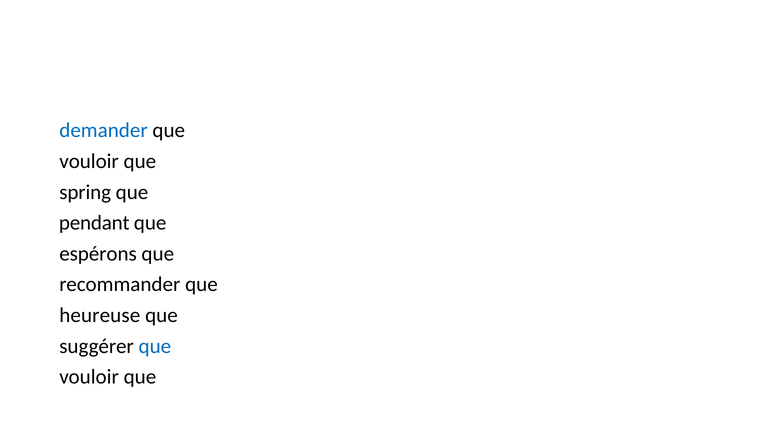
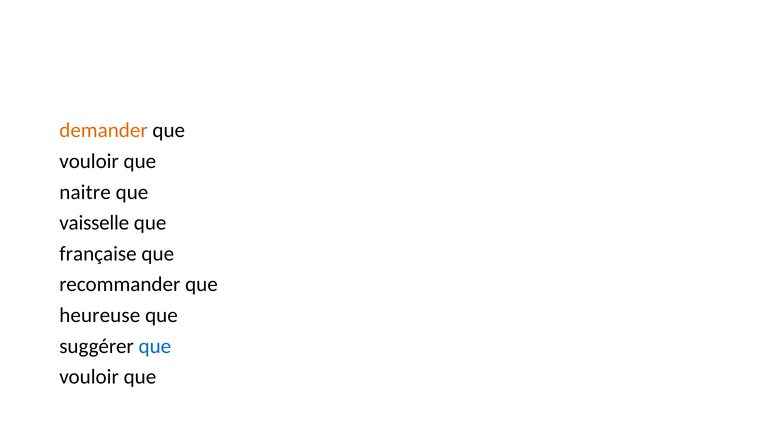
demander colour: blue -> orange
spring: spring -> naitre
pendant: pendant -> vaisselle
espérons: espérons -> française
